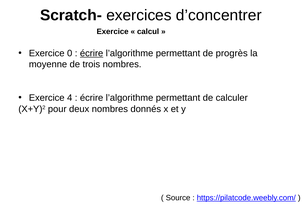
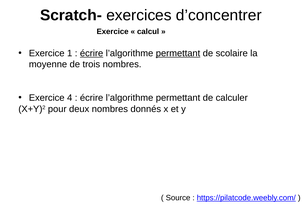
0: 0 -> 1
permettant at (178, 53) underline: none -> present
progrès: progrès -> scolaire
